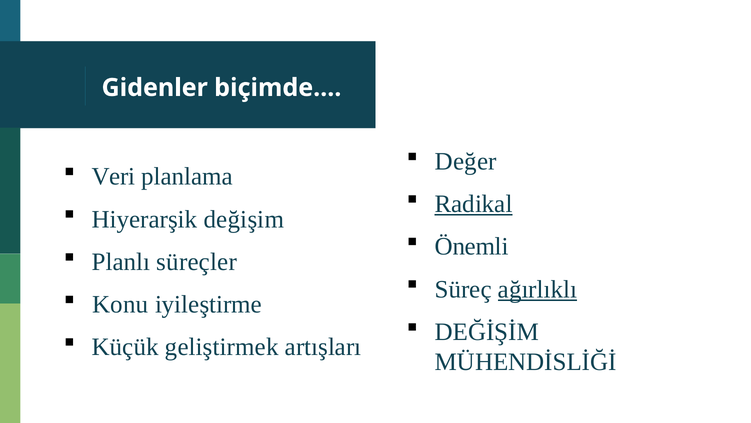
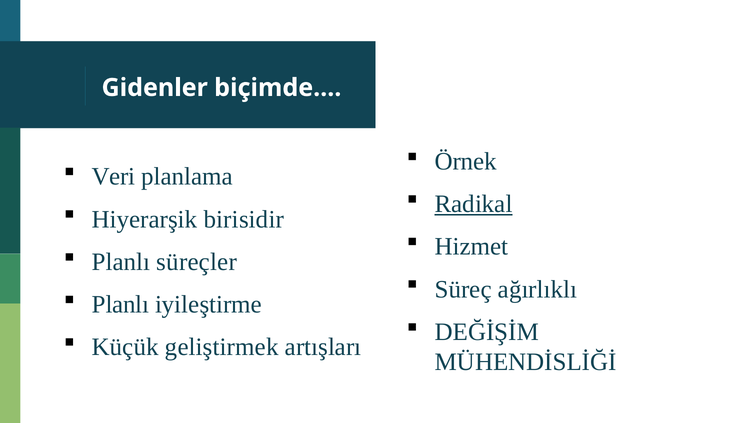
Değer: Değer -> Örnek
değişim: değişim -> birisidir
Önemli: Önemli -> Hizmet
ağırlıklı underline: present -> none
Konu at (120, 304): Konu -> Planlı
